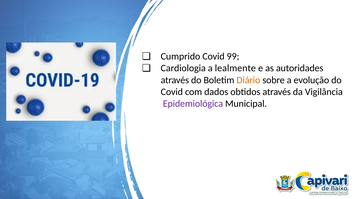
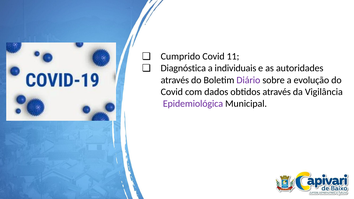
99: 99 -> 11
Cardiologia: Cardiologia -> Diagnóstica
lealmente: lealmente -> individuais
Diário colour: orange -> purple
